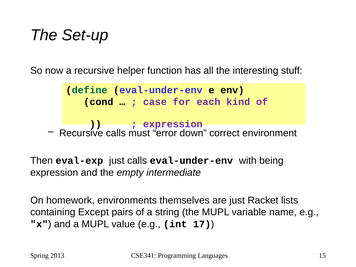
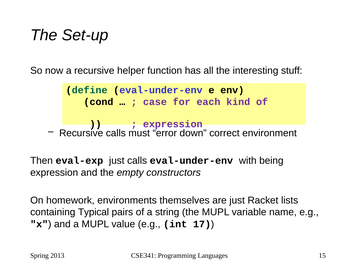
intermediate: intermediate -> constructors
Except: Except -> Typical
